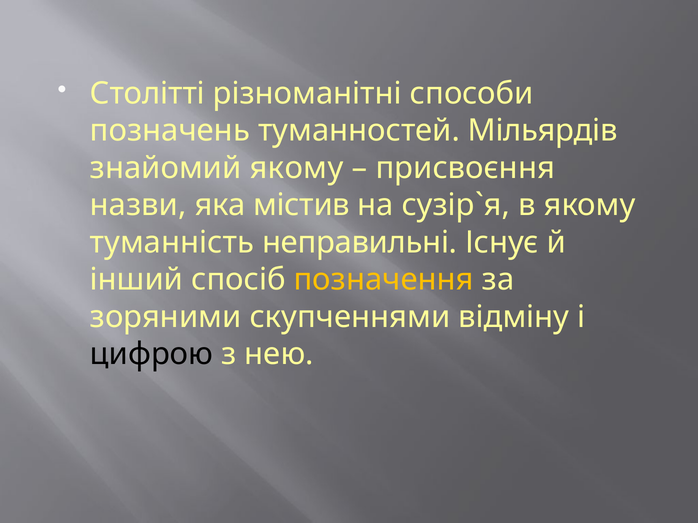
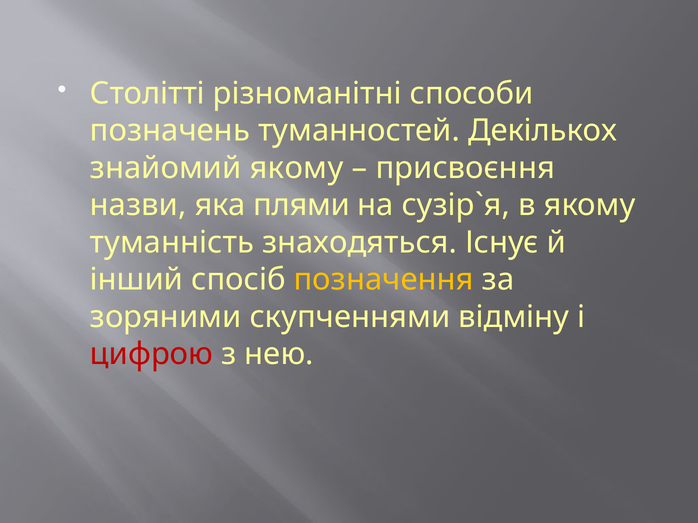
Мільярдів: Мільярдів -> Декількох
містив: містив -> плями
неправильні: неправильні -> знаходяться
цифрою colour: black -> red
